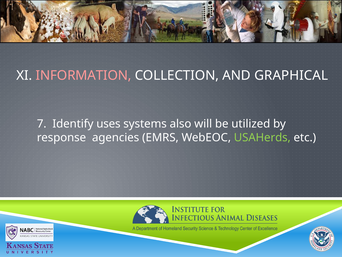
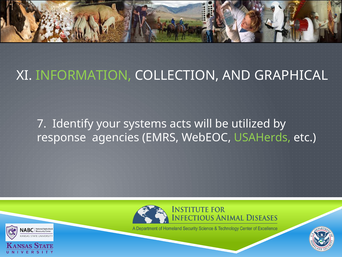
INFORMATION colour: pink -> light green
uses: uses -> your
also: also -> acts
